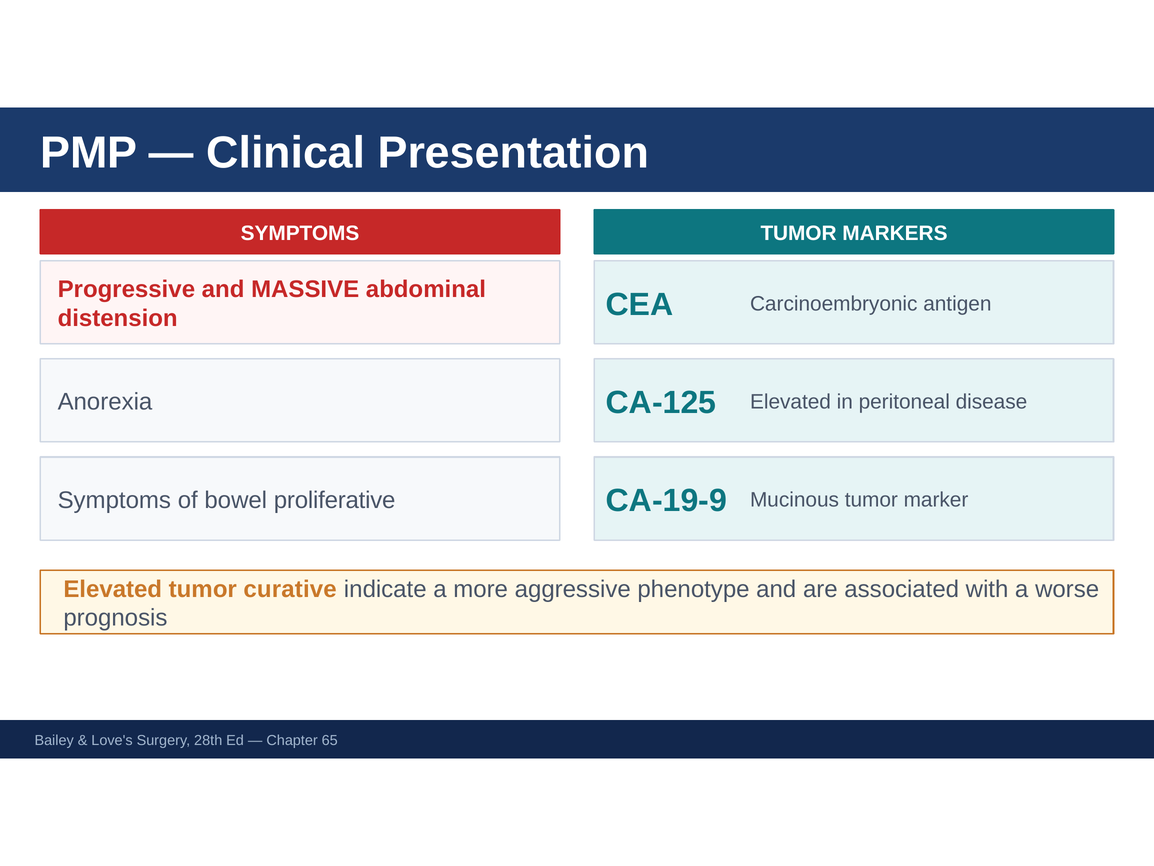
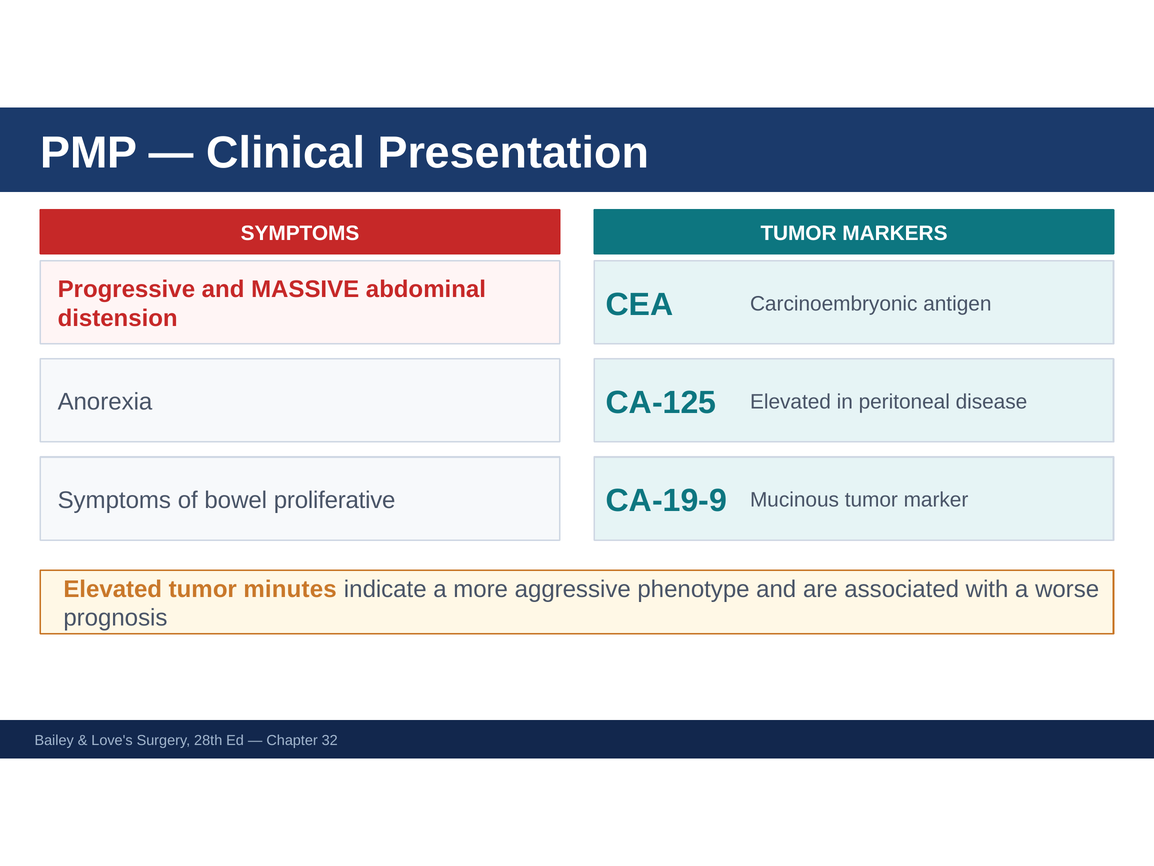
curative: curative -> minutes
65: 65 -> 32
